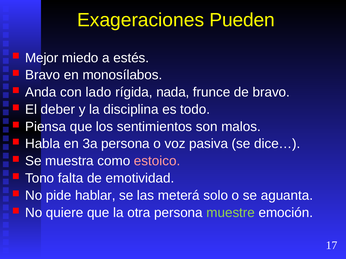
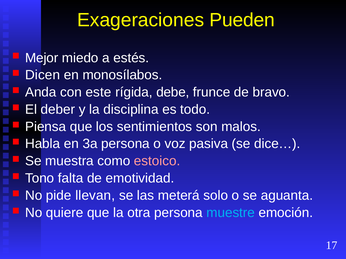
Bravo at (43, 75): Bravo -> Dicen
lado: lado -> este
nada: nada -> debe
hablar: hablar -> llevan
muestre colour: light green -> light blue
